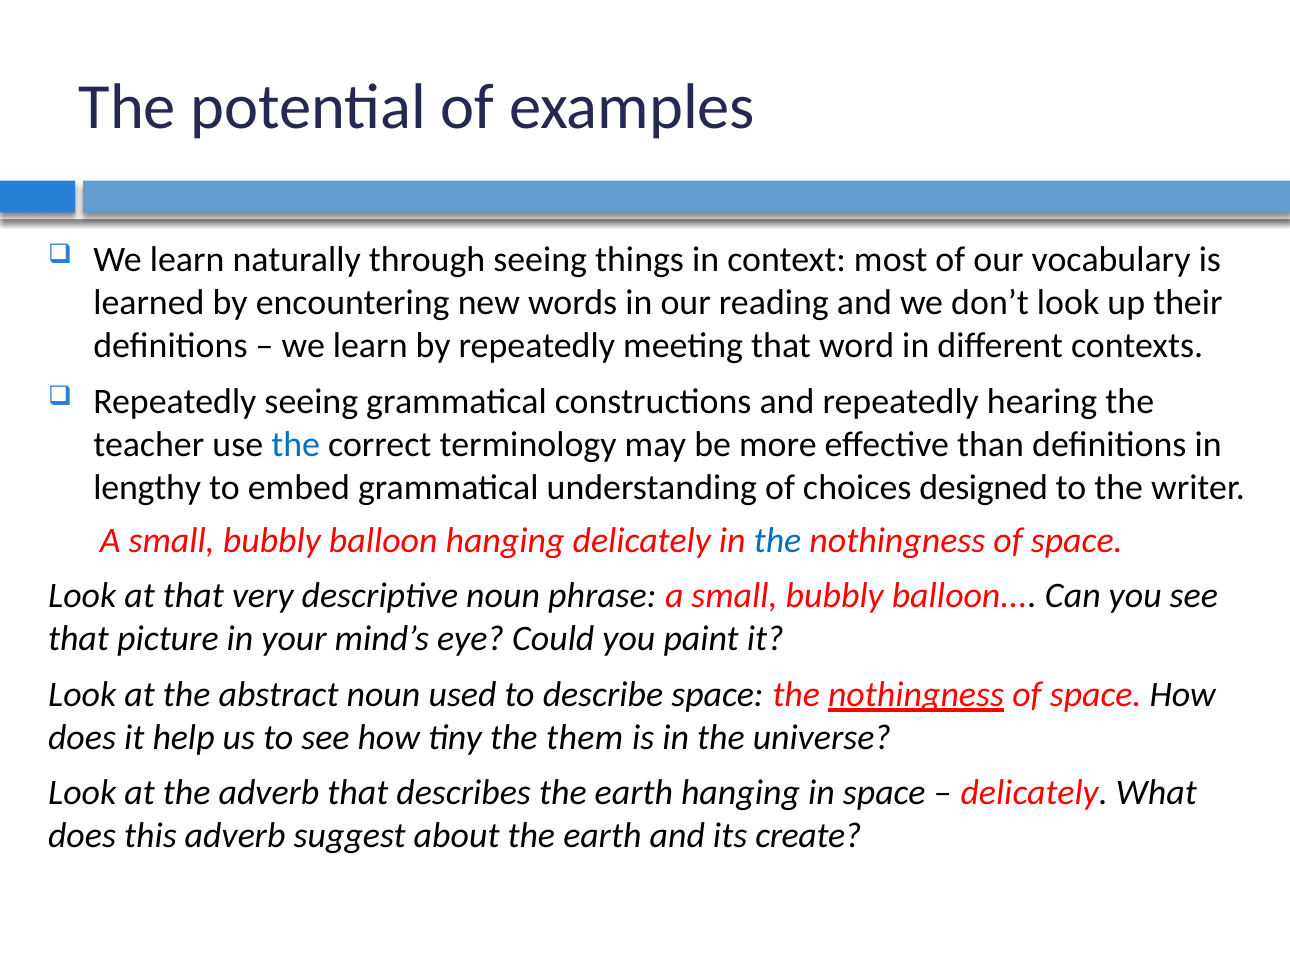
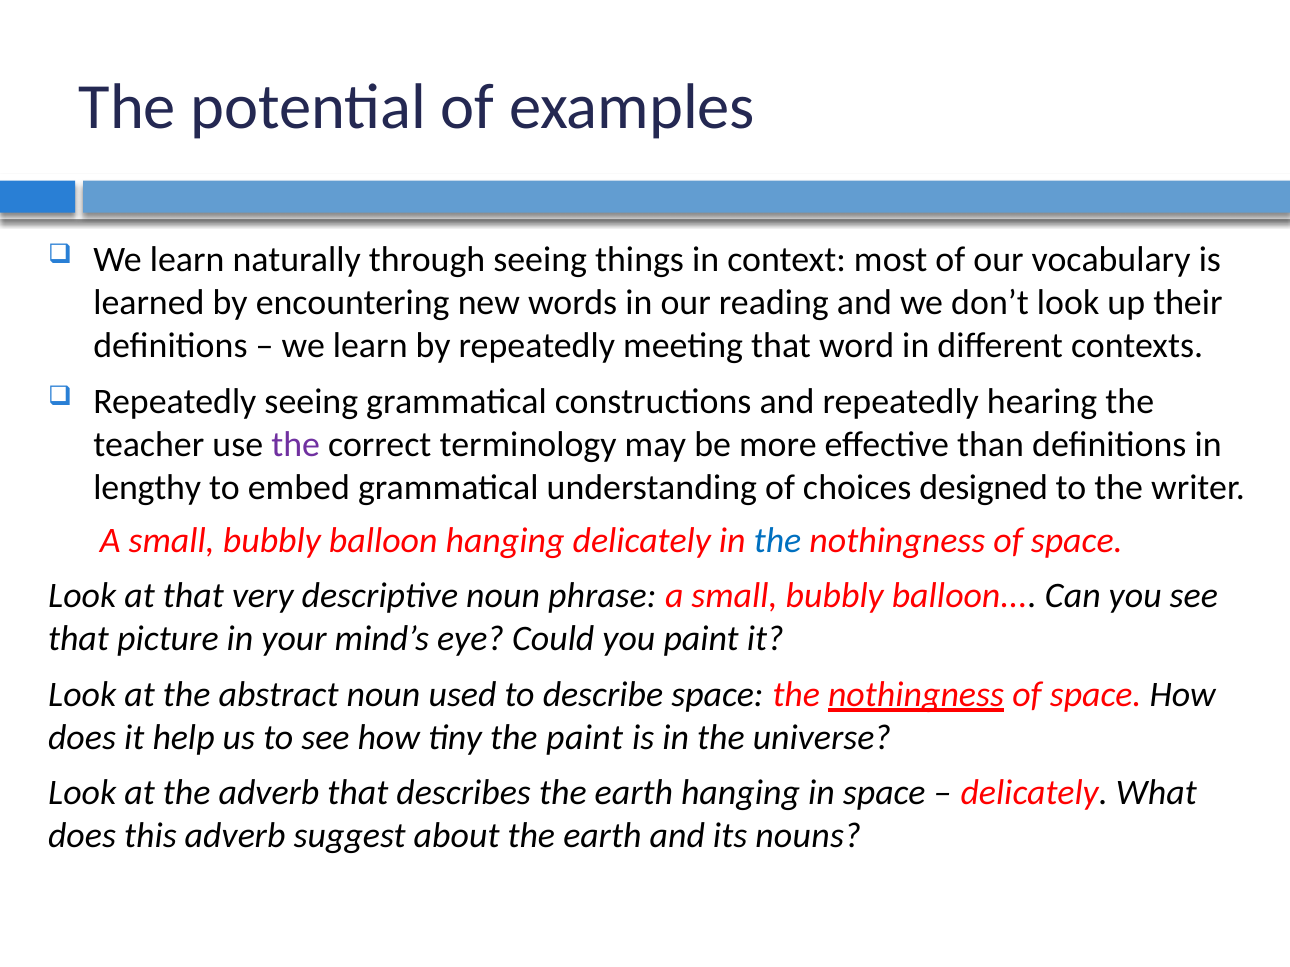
the at (296, 445) colour: blue -> purple
the them: them -> paint
create: create -> nouns
